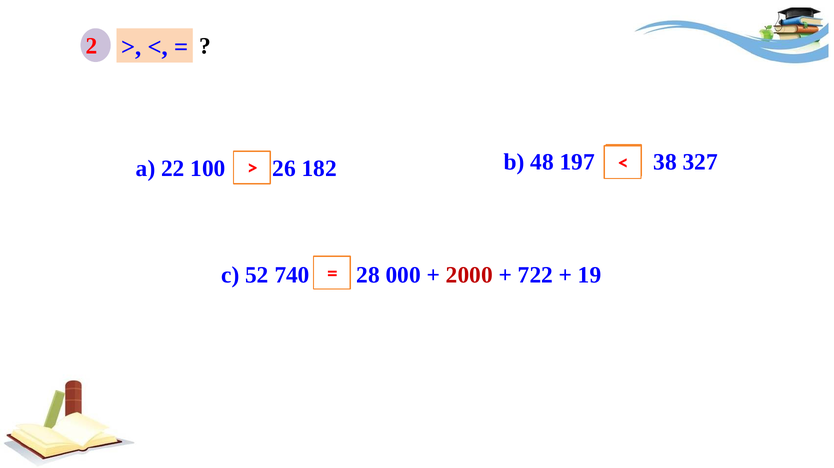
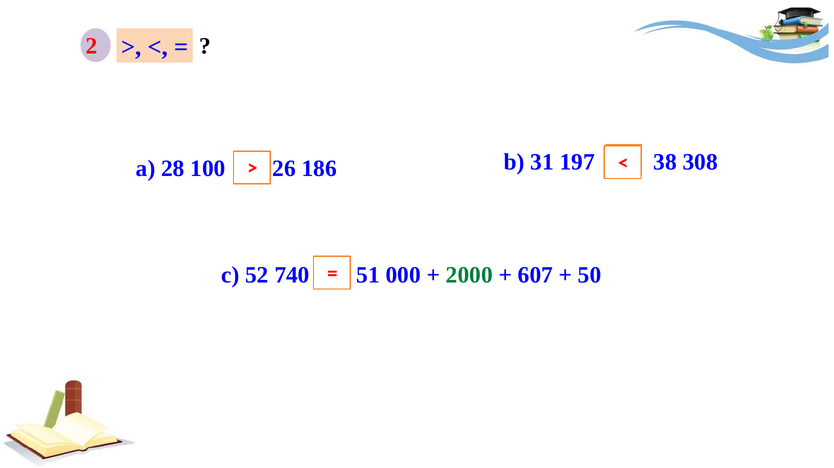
48: 48 -> 31
327: 327 -> 308
22: 22 -> 28
182: 182 -> 186
28: 28 -> 51
2000 colour: red -> green
722: 722 -> 607
19: 19 -> 50
